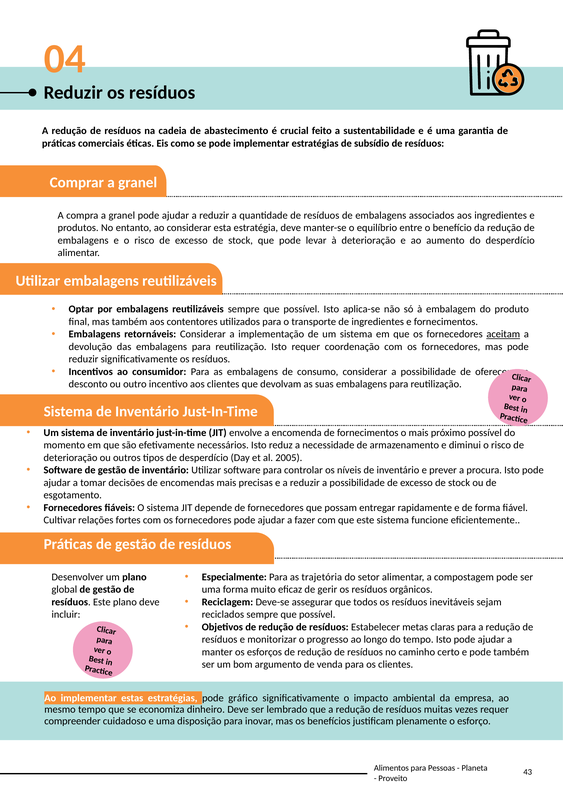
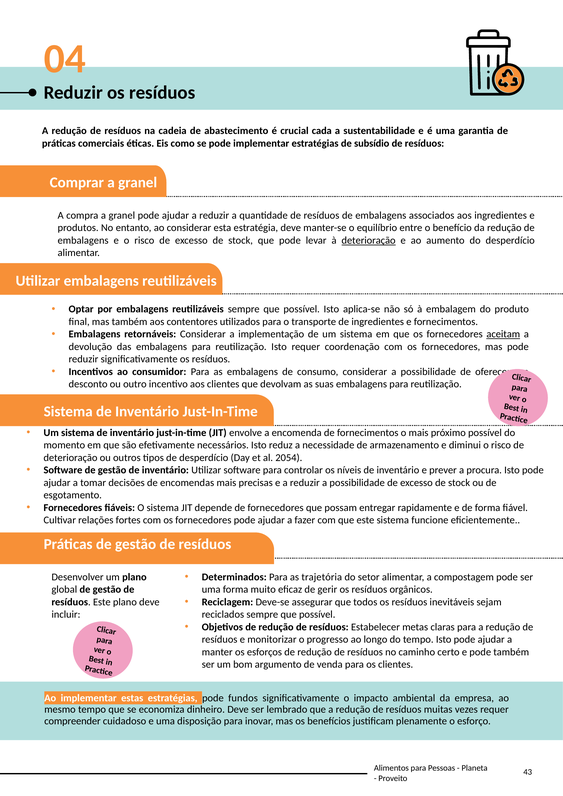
feito: feito -> cada
deterioração at (369, 240) underline: none -> present
2005: 2005 -> 2054
Especialmente: Especialmente -> Determinados
gráfico: gráfico -> fundos
